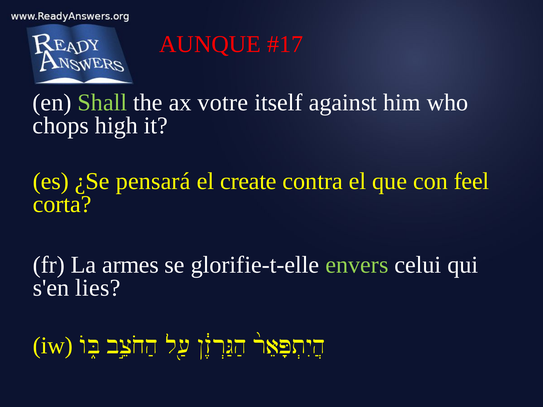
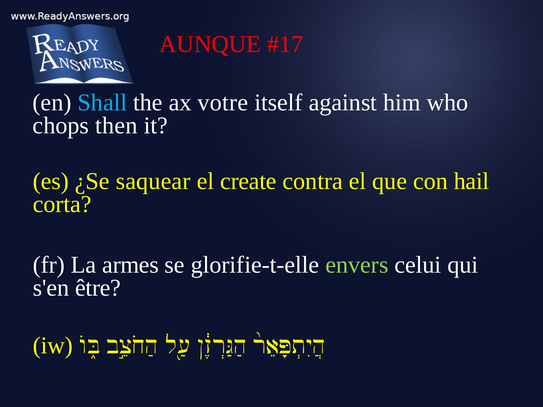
Shall colour: light green -> light blue
high: high -> then
pensará: pensará -> saquear
feel: feel -> hail
lies: lies -> être
